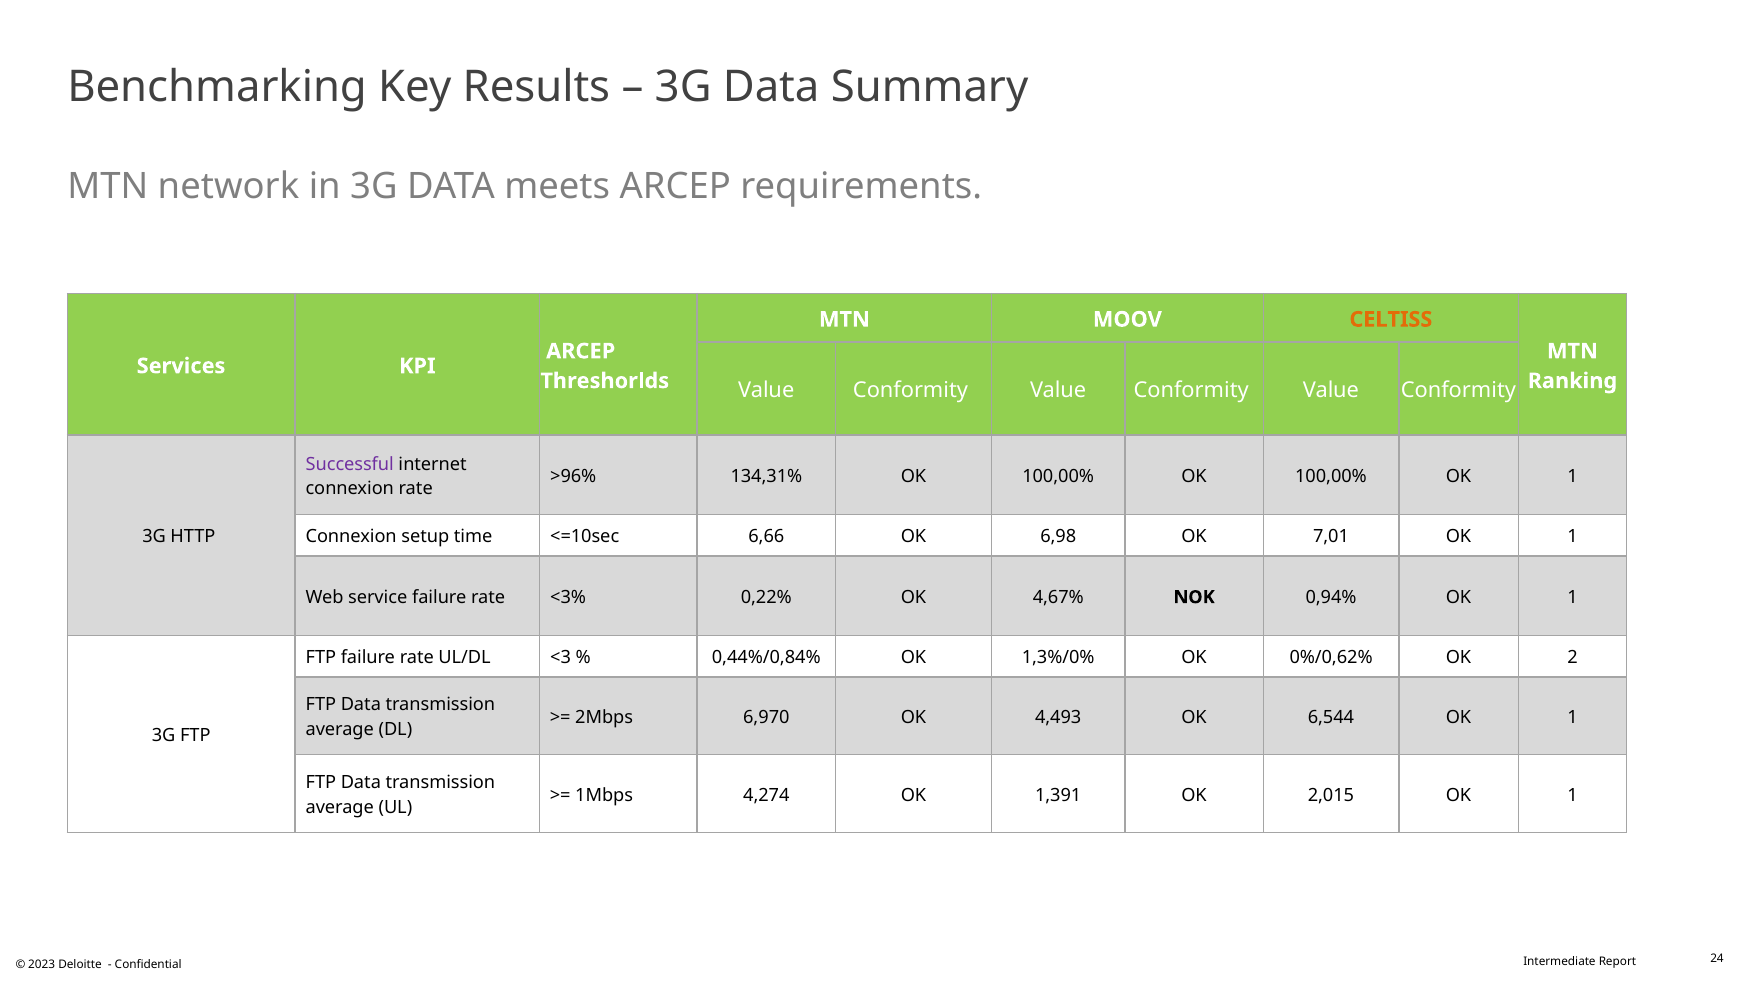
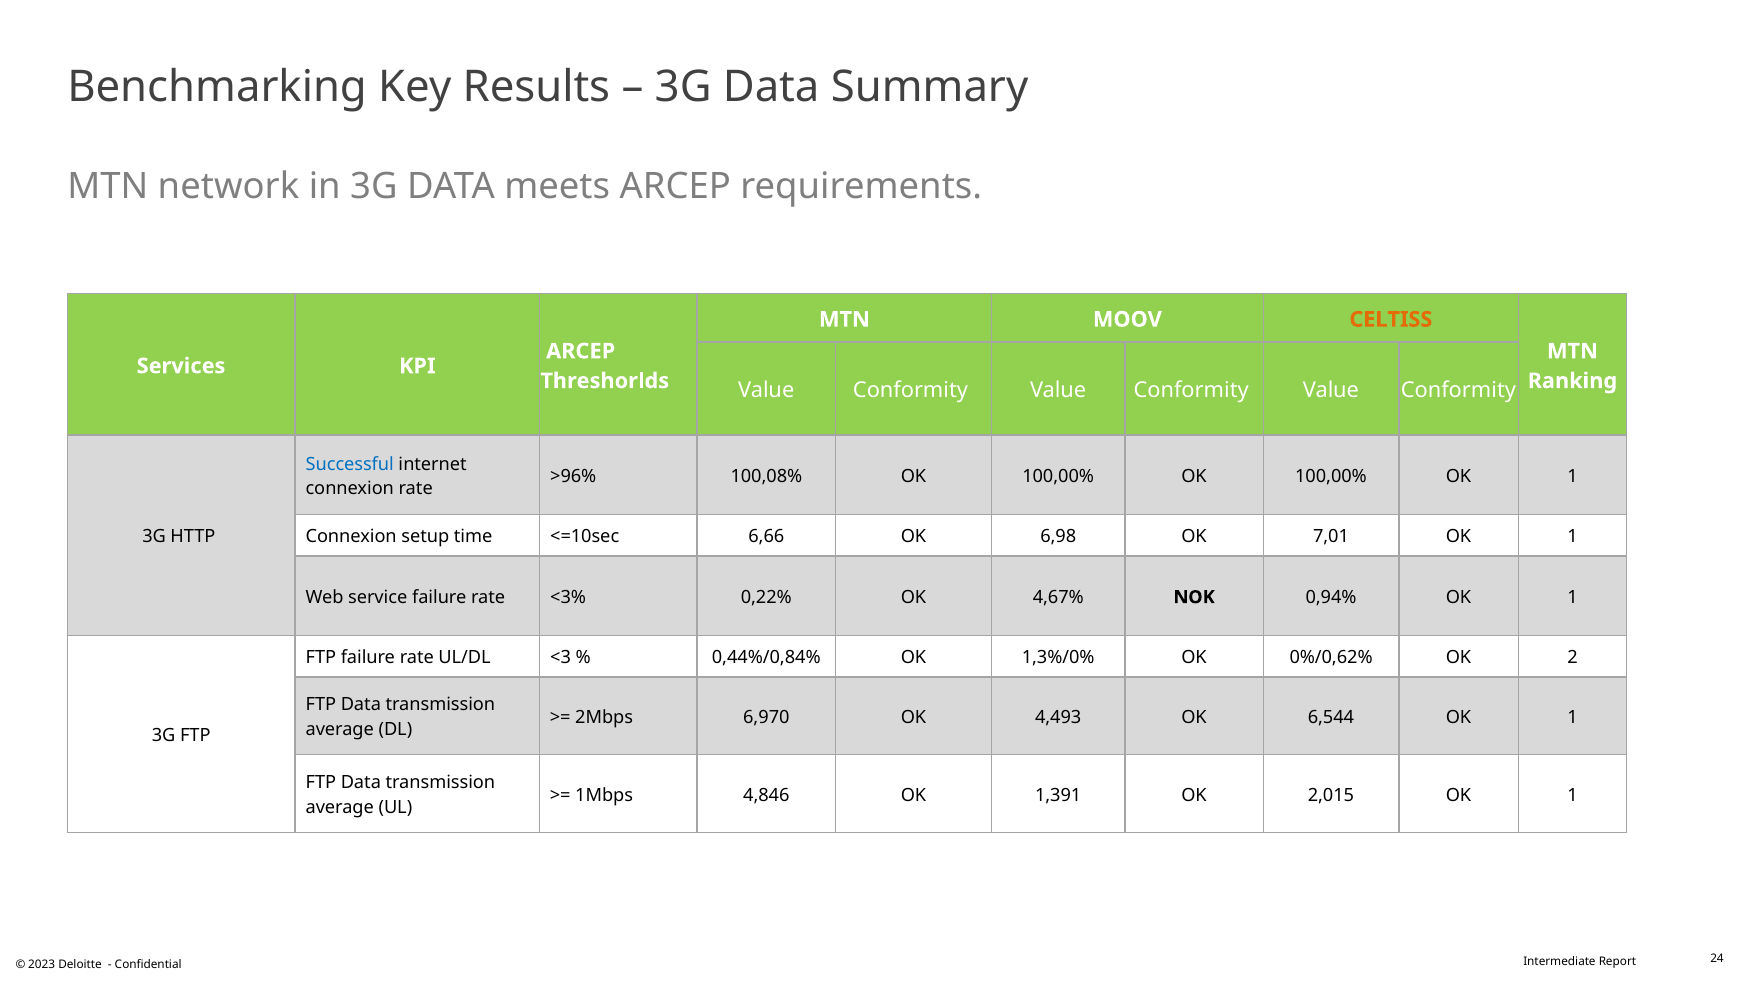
Successful colour: purple -> blue
134,31%: 134,31% -> 100,08%
4,274: 4,274 -> 4,846
